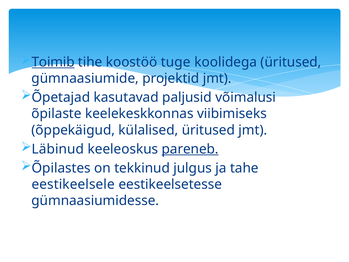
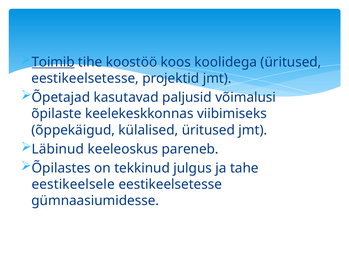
tuge: tuge -> koos
gümnaasiumide at (85, 78): gümnaasiumide -> eestikeelsetesse
pareneb underline: present -> none
